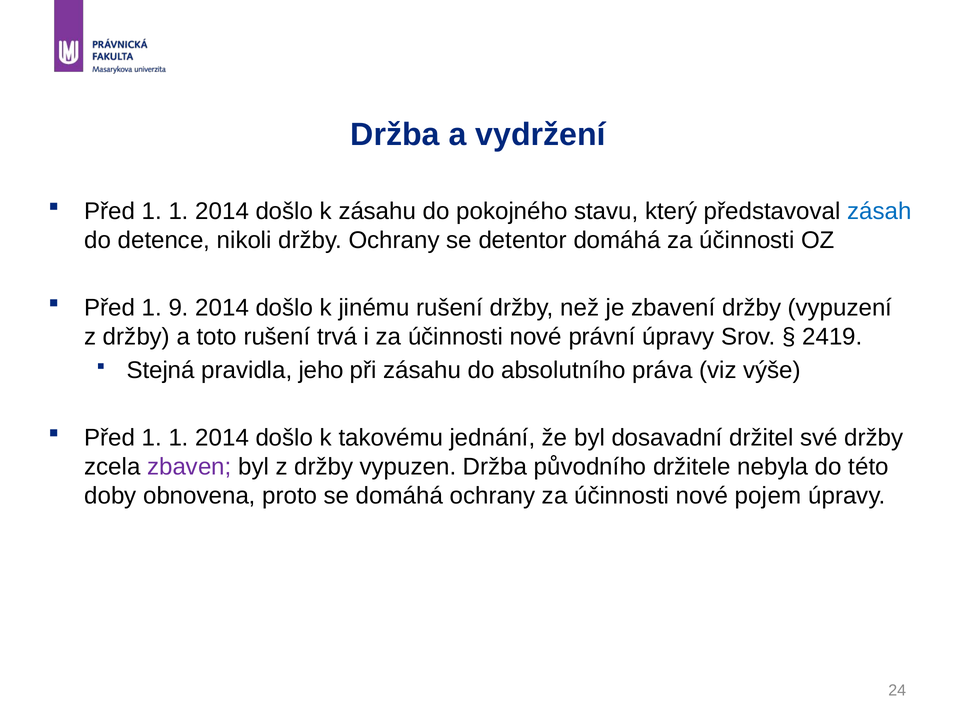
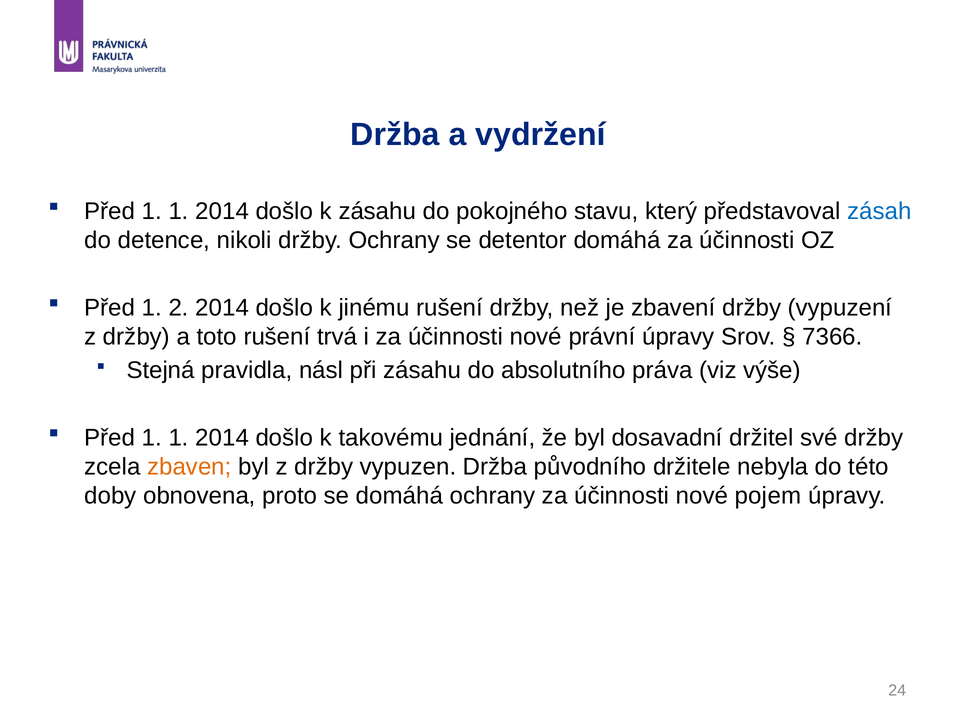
9: 9 -> 2
2419: 2419 -> 7366
jeho: jeho -> násl
zbaven colour: purple -> orange
